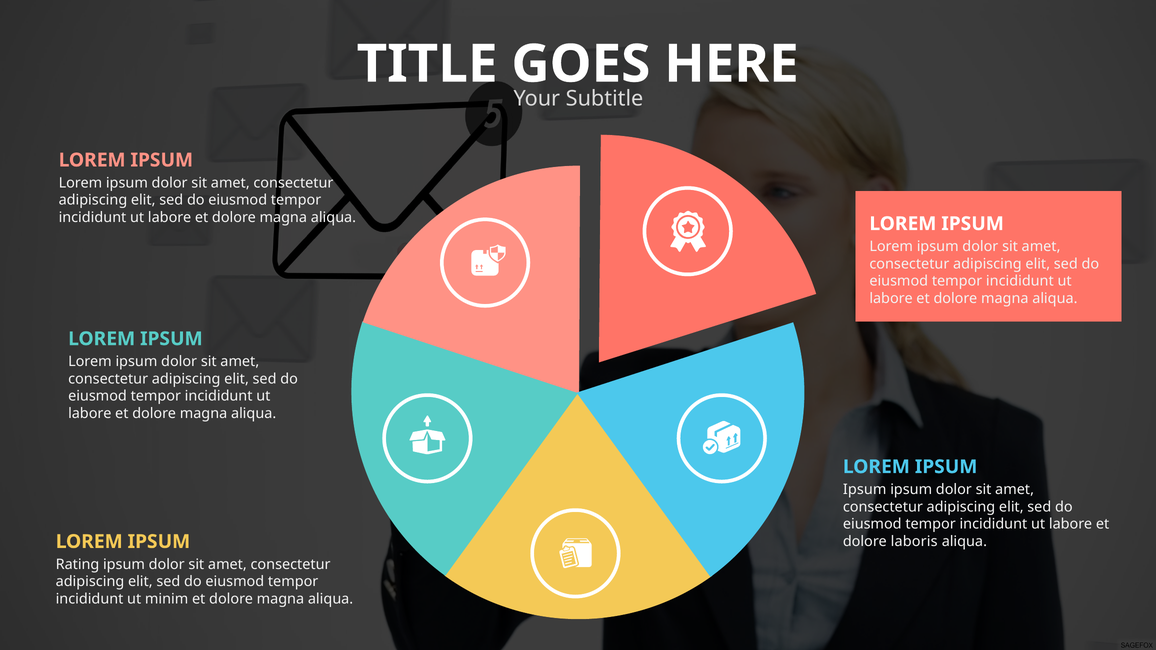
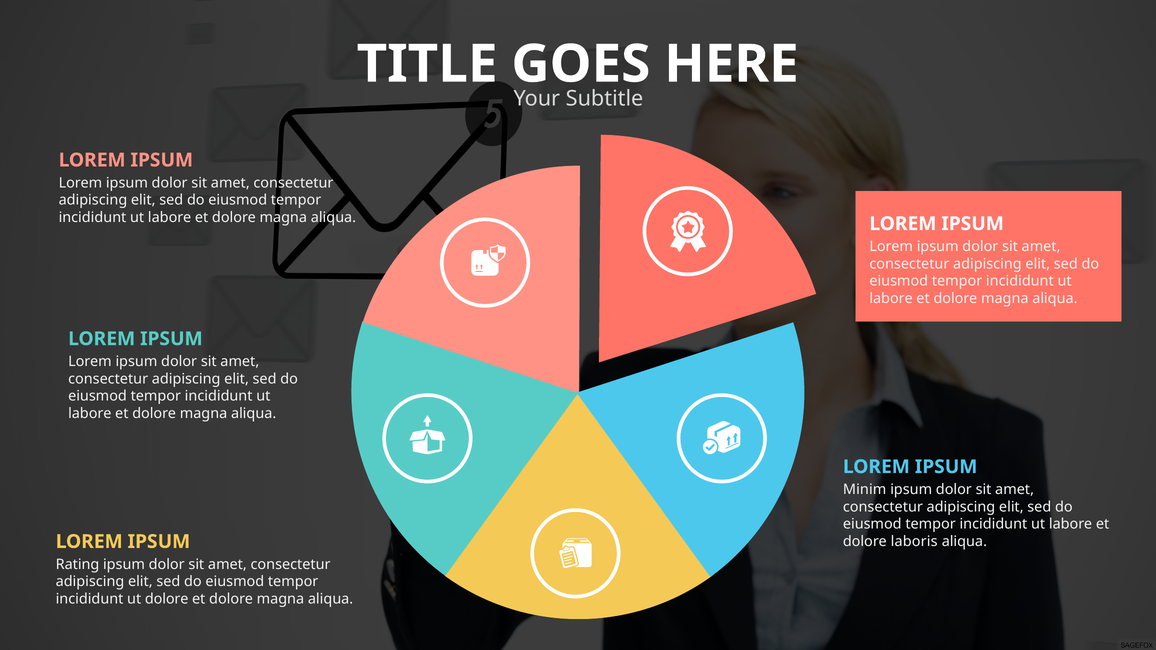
Ipsum at (865, 490): Ipsum -> Minim
ut minim: minim -> dolore
